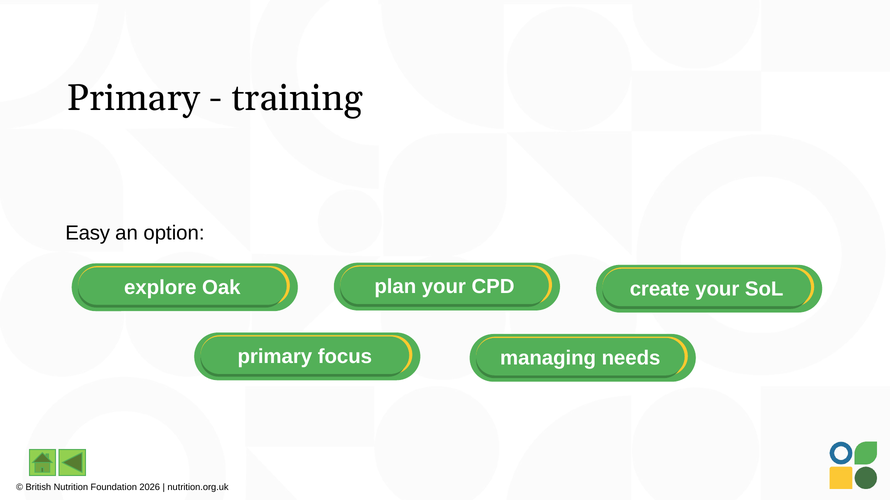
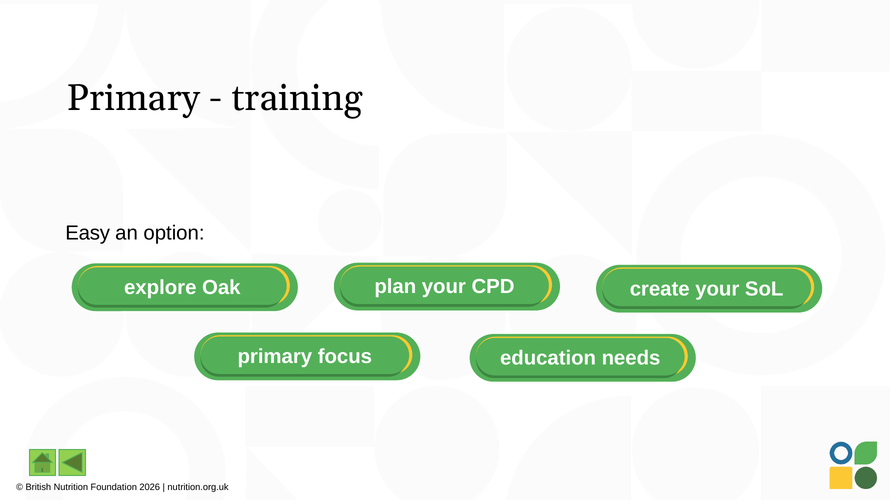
managing: managing -> education
